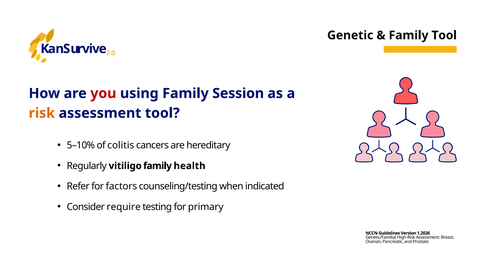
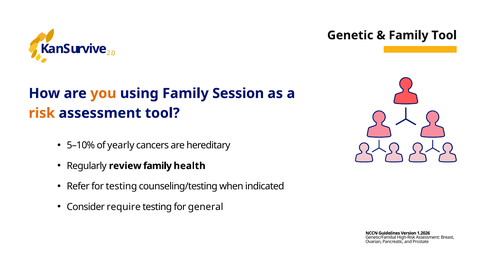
you colour: red -> orange
colitis: colitis -> yearly
vitiligo: vitiligo -> review
for factors: factors -> testing
primary: primary -> general
